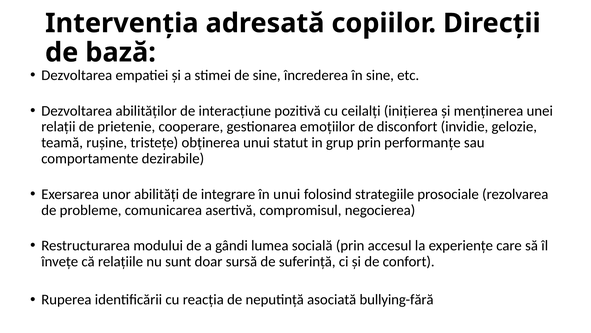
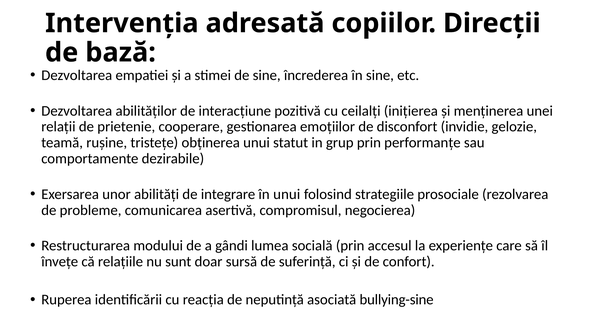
bullying-fără: bullying-fără -> bullying-sine
